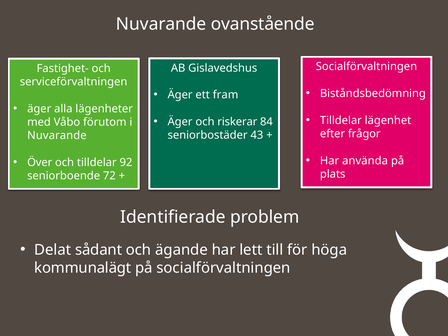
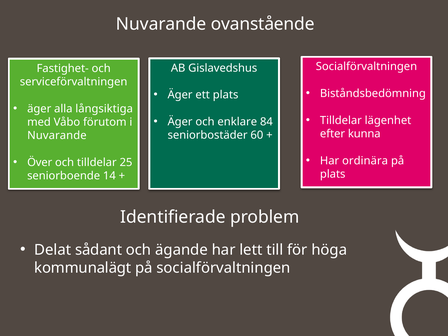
ett fram: fram -> plats
lägenheter: lägenheter -> långsiktiga
riskerar: riskerar -> enklare
frågor: frågor -> kunna
43: 43 -> 60
använda: använda -> ordinära
92: 92 -> 25
72: 72 -> 14
